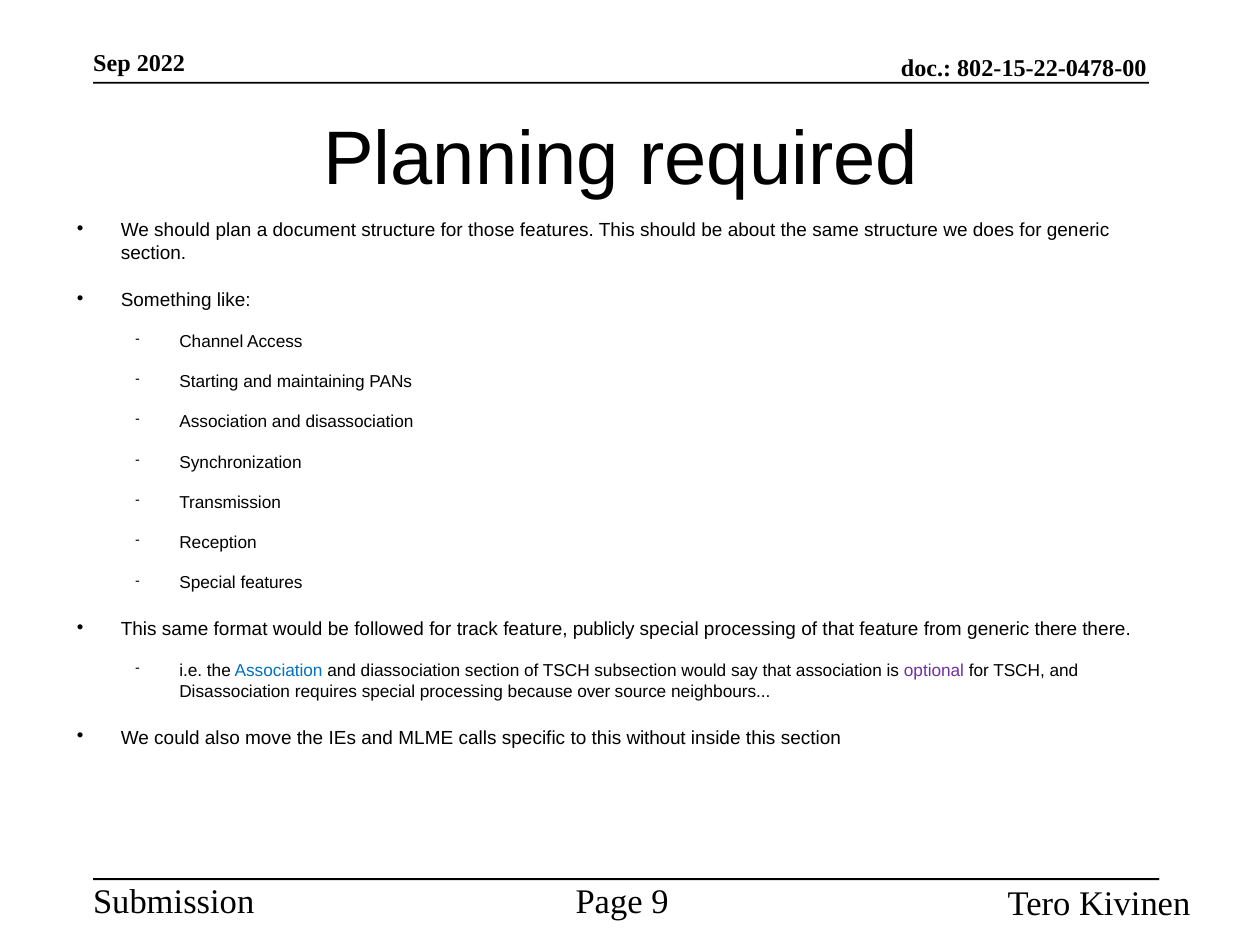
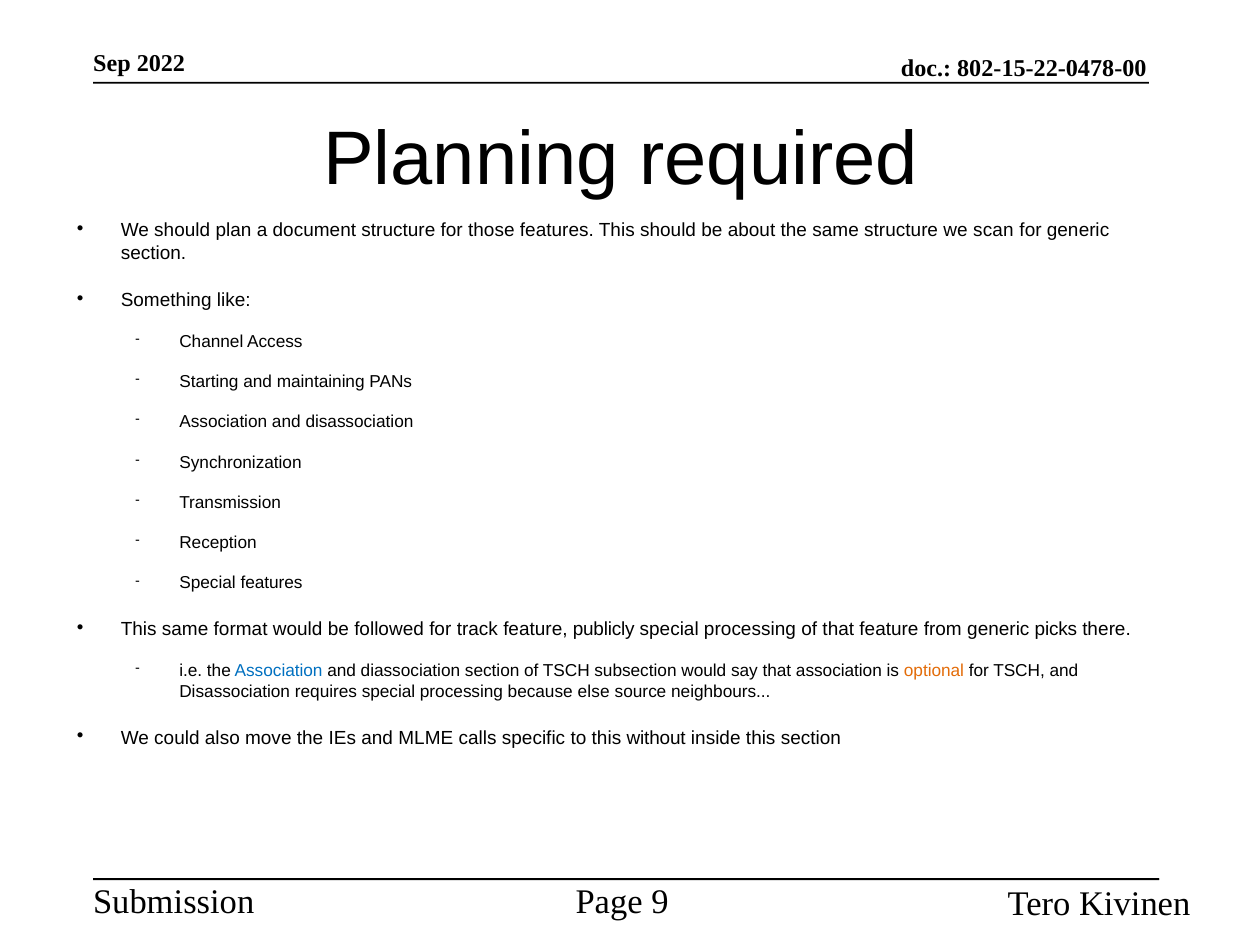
does: does -> scan
generic there: there -> picks
optional colour: purple -> orange
over: over -> else
